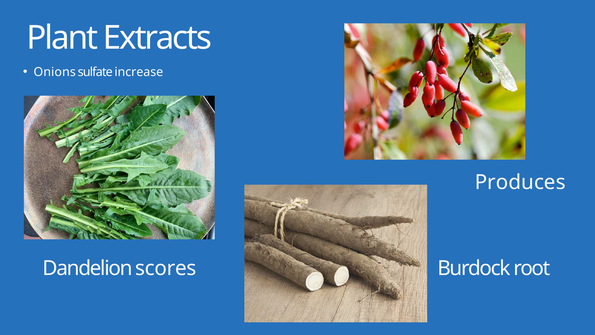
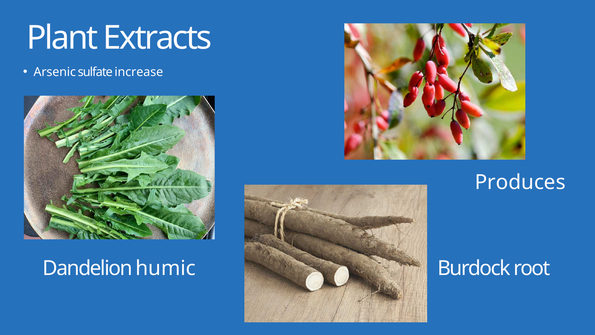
Onions: Onions -> Arsenic
scores: scores -> humic
